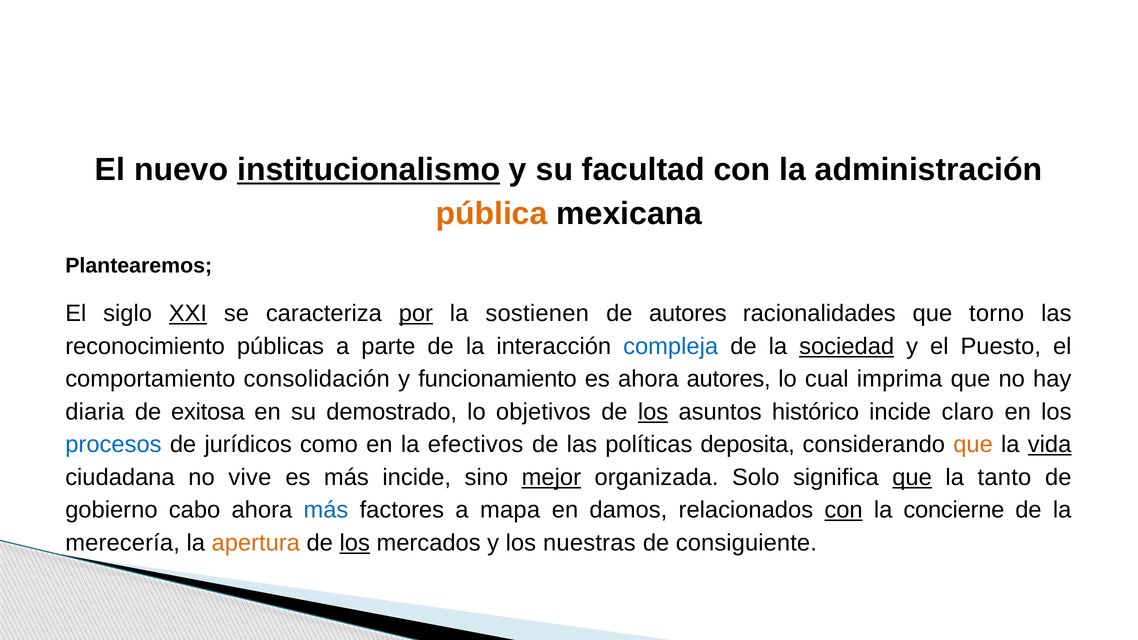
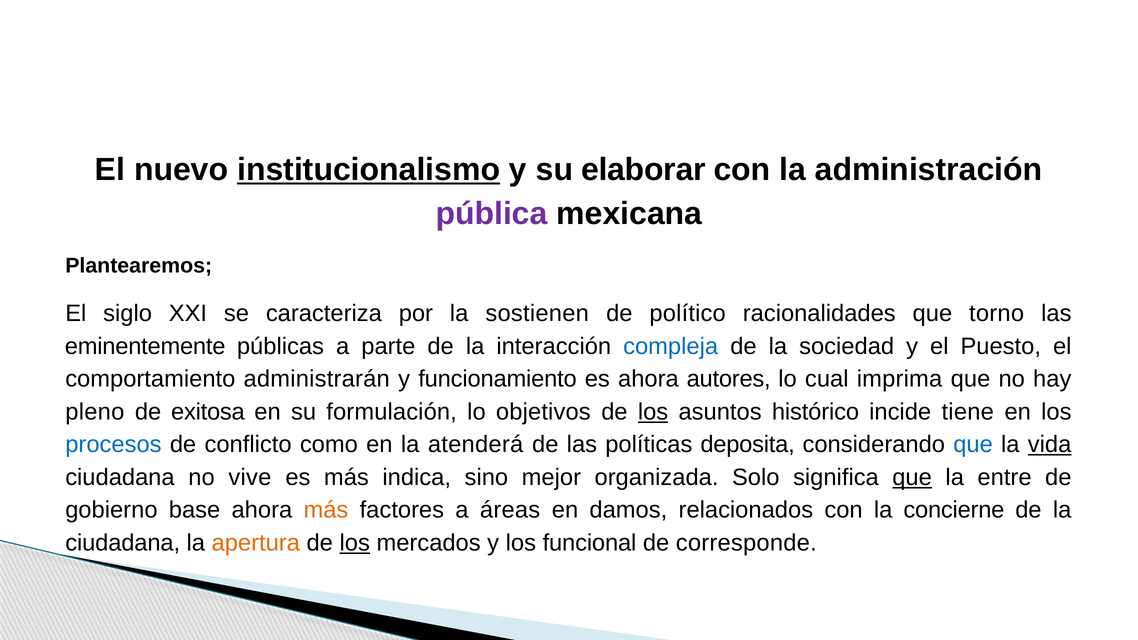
facultad: facultad -> elaborar
pública colour: orange -> purple
XXI underline: present -> none
por underline: present -> none
de autores: autores -> político
reconocimiento: reconocimiento -> eminentemente
sociedad underline: present -> none
consolidación: consolidación -> administrarán
diaria: diaria -> pleno
demostrado: demostrado -> formulación
claro: claro -> tiene
jurídicos: jurídicos -> conflicto
efectivos: efectivos -> atenderá
que at (973, 445) colour: orange -> blue
más incide: incide -> indica
mejor underline: present -> none
tanto: tanto -> entre
cabo: cabo -> base
más at (326, 510) colour: blue -> orange
mapa: mapa -> áreas
con at (844, 510) underline: present -> none
merecería at (123, 543): merecería -> ciudadana
nuestras: nuestras -> funcional
consiguiente: consiguiente -> corresponde
